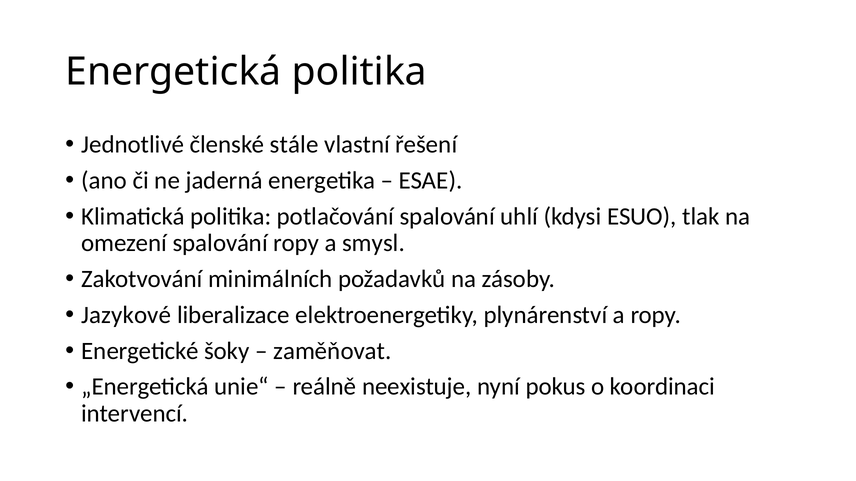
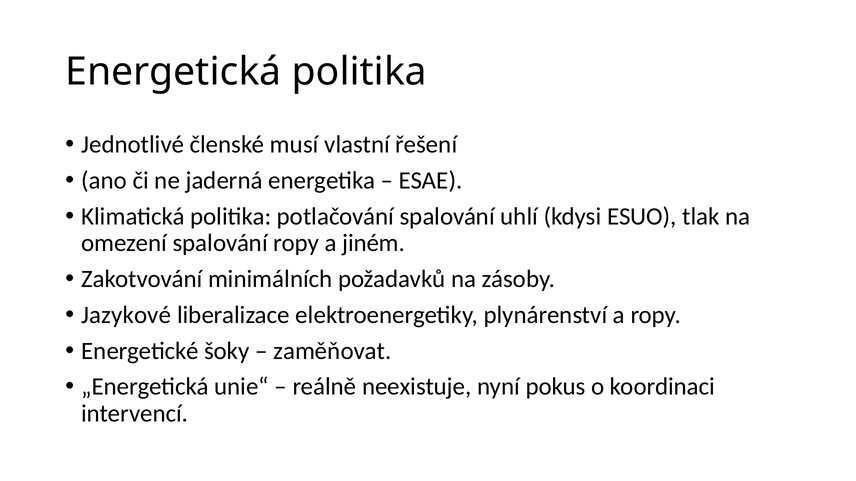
stále: stále -> musí
smysl: smysl -> jiném
